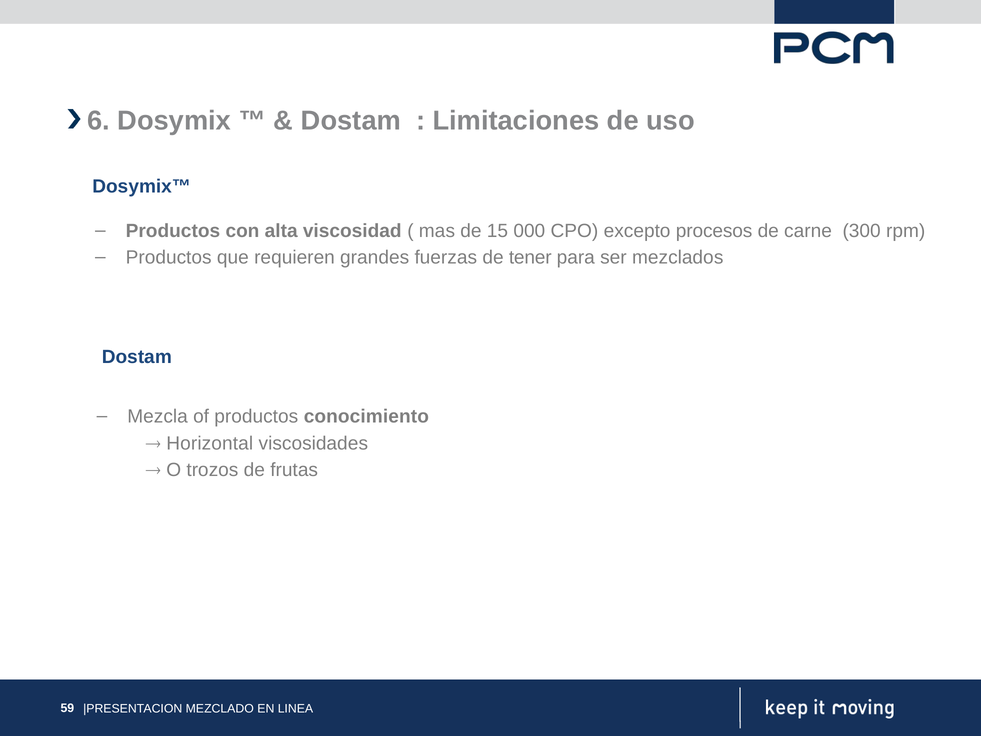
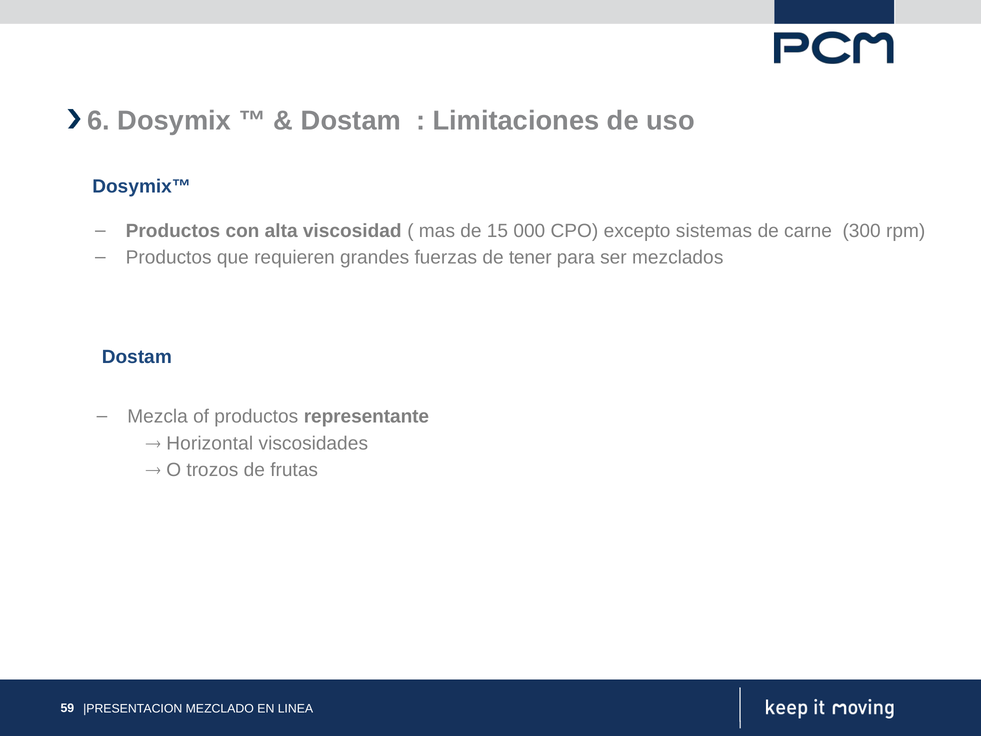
procesos: procesos -> sistemas
conocimiento: conocimiento -> representante
